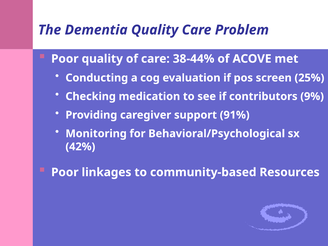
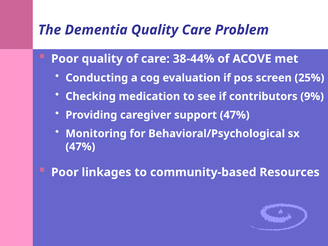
support 91%: 91% -> 47%
42% at (80, 147): 42% -> 47%
